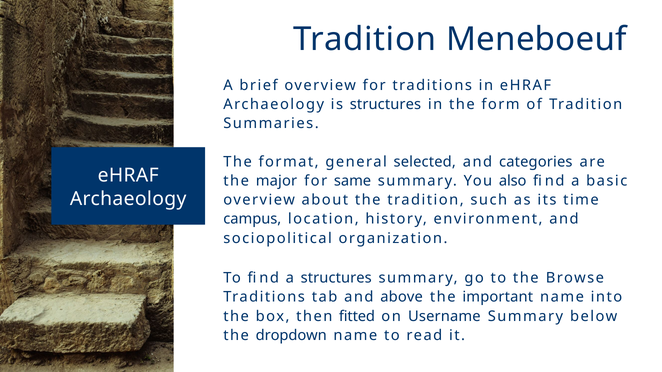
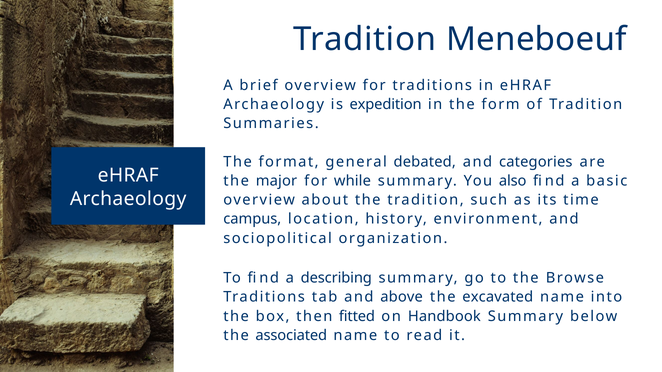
is structures: structures -> expedition
selected: selected -> debated
same: same -> while
a structures: structures -> describing
important: important -> excavated
Username: Username -> Handbook
dropdown: dropdown -> associated
